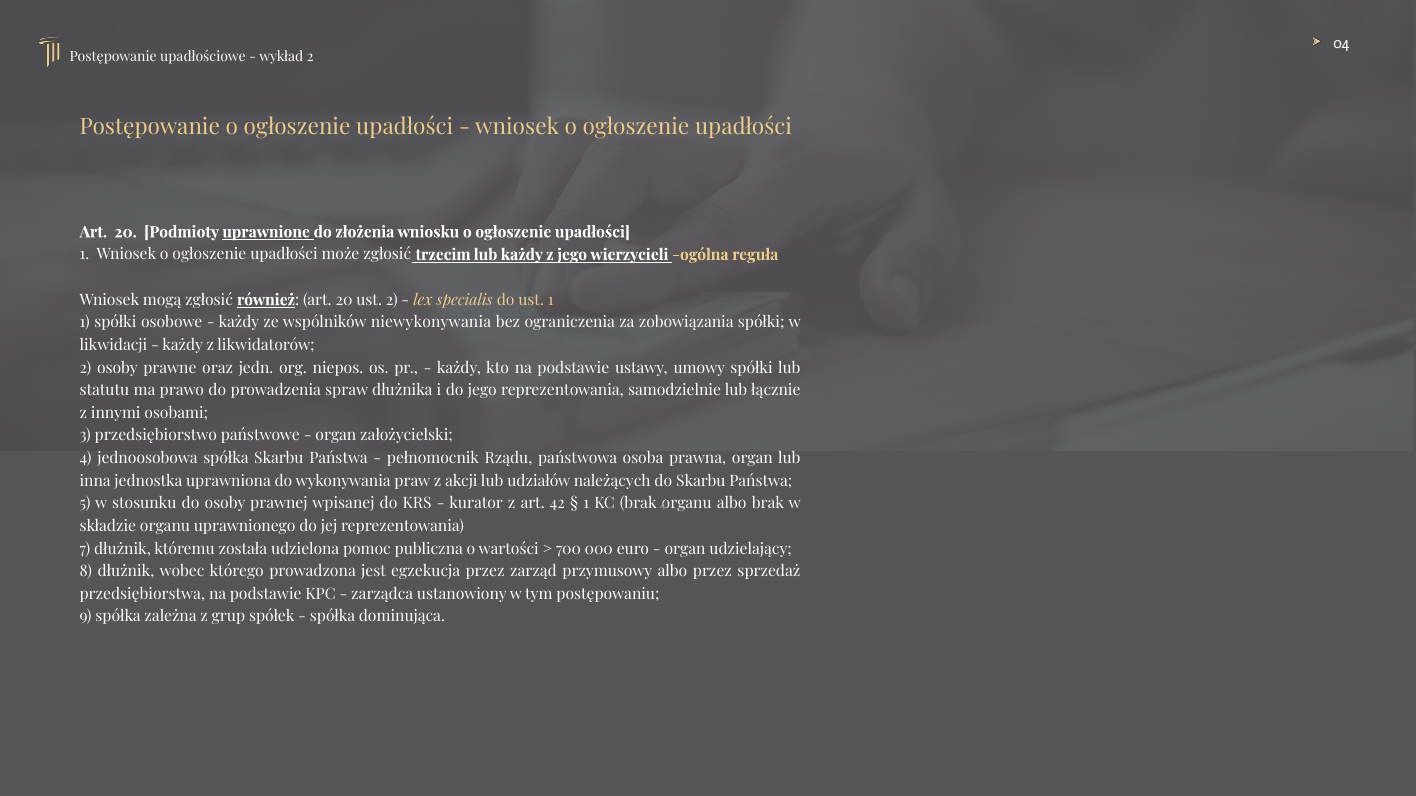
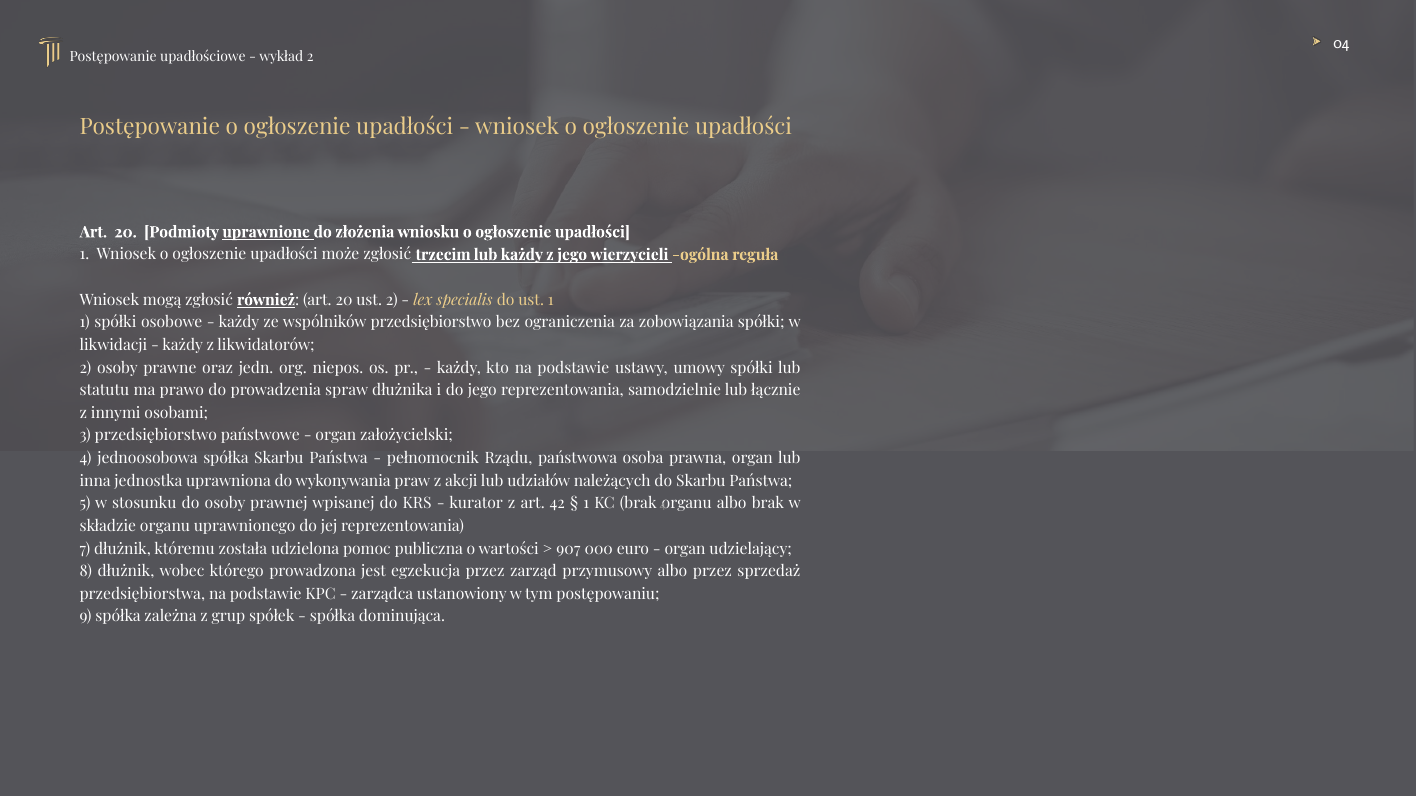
wspólników niewykonywania: niewykonywania -> przedsiębiorstwo
700: 700 -> 907
